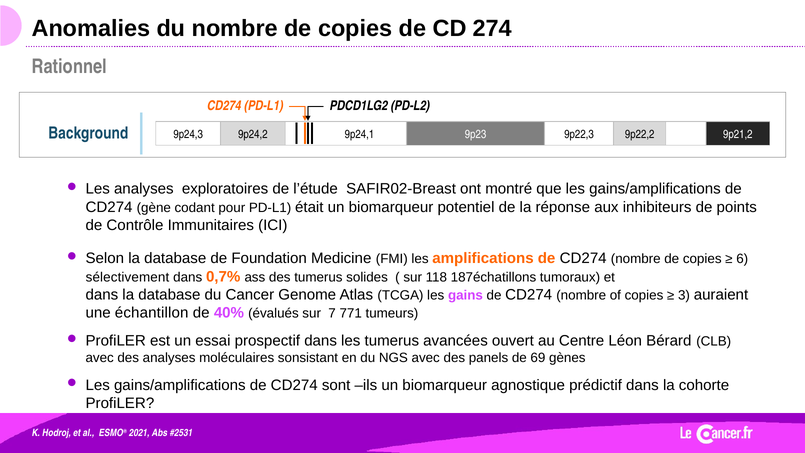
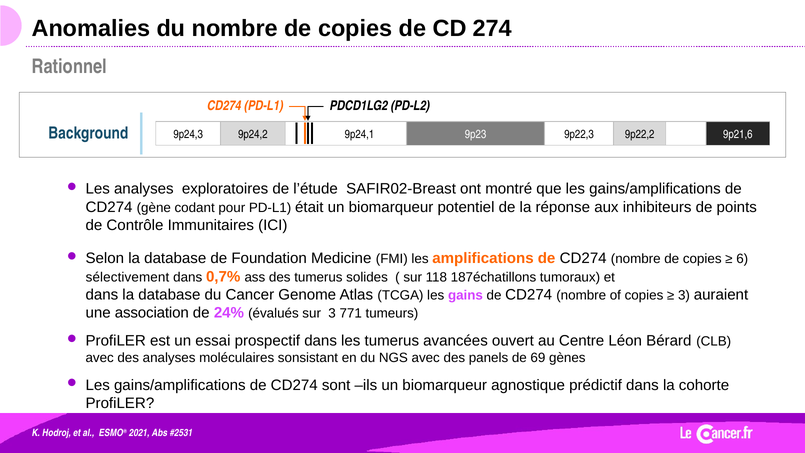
9p21,2: 9p21,2 -> 9p21,6
échantillon: échantillon -> association
40%: 40% -> 24%
sur 7: 7 -> 3
